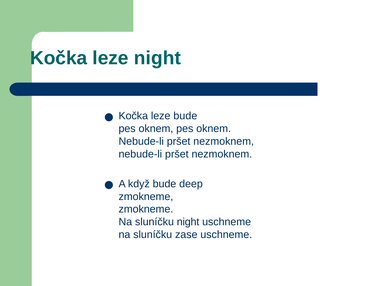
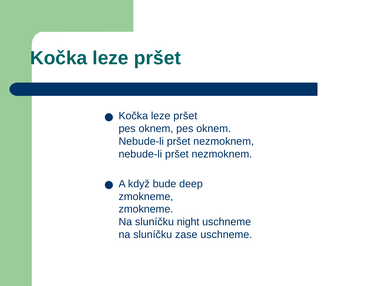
night at (157, 58): night -> pršet
bude at (185, 116): bude -> pršet
